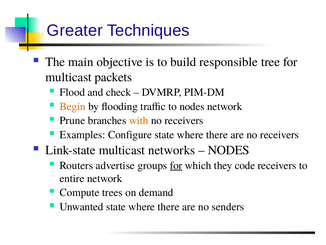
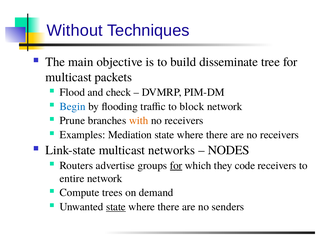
Greater: Greater -> Without
responsible: responsible -> disseminate
Begin colour: orange -> blue
to nodes: nodes -> block
Configure: Configure -> Mediation
state at (116, 206) underline: none -> present
